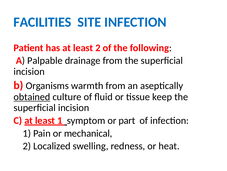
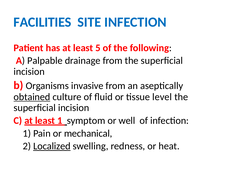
least 2: 2 -> 5
warmth: warmth -> invasive
keep: keep -> level
part: part -> well
Localized underline: none -> present
